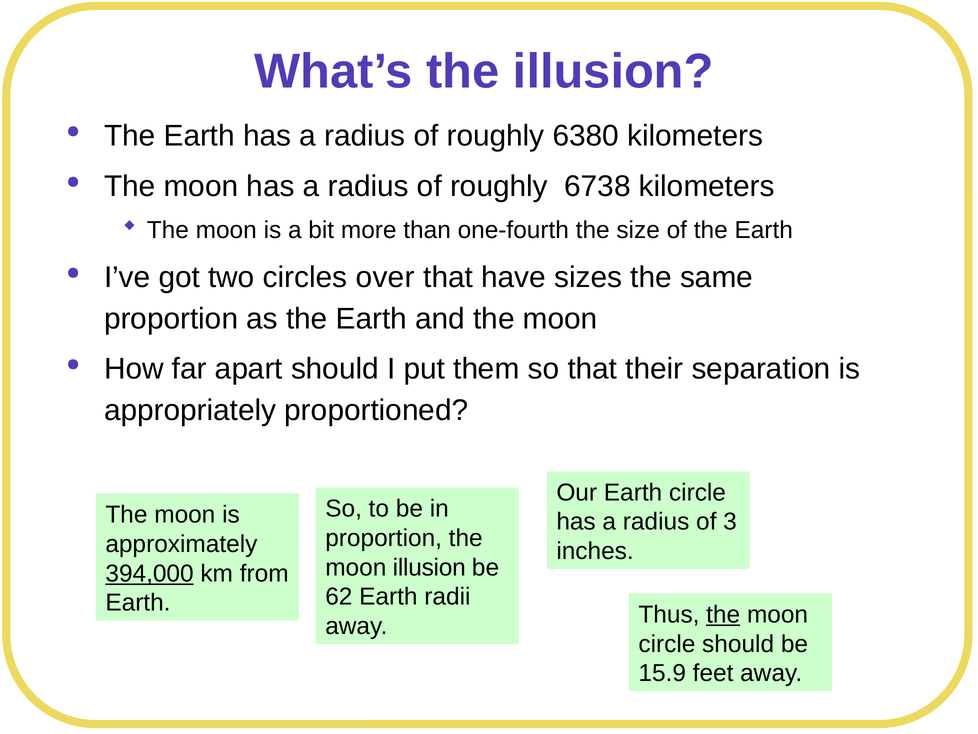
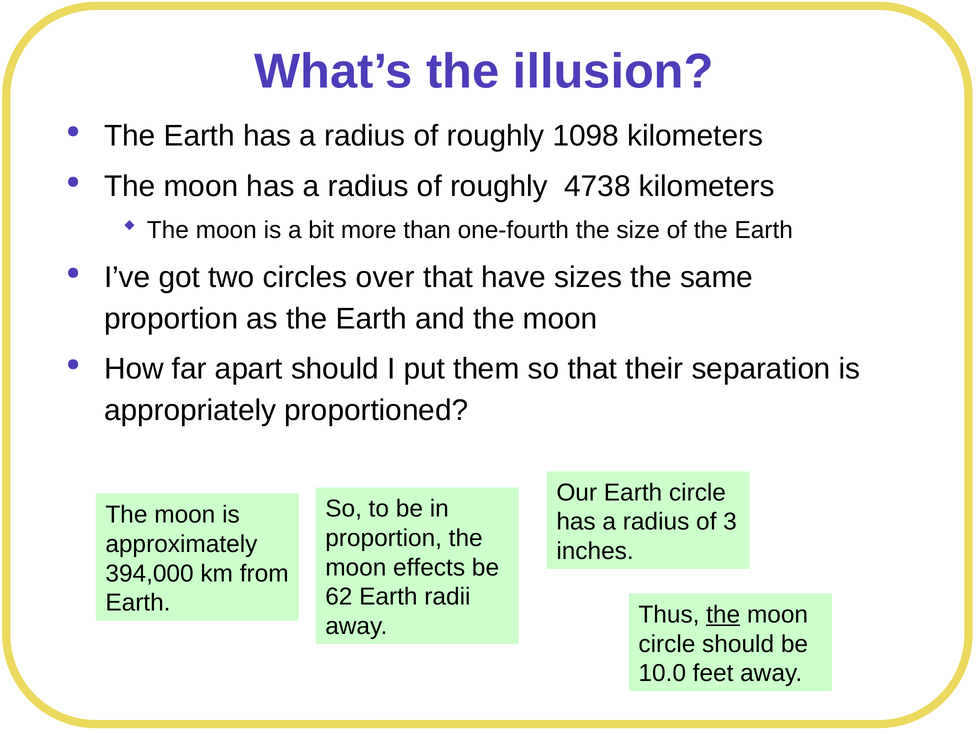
6380: 6380 -> 1098
6738: 6738 -> 4738
moon illusion: illusion -> effects
394,000 underline: present -> none
15.9: 15.9 -> 10.0
